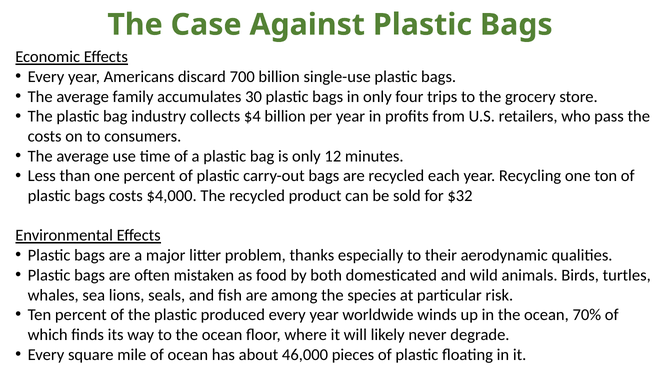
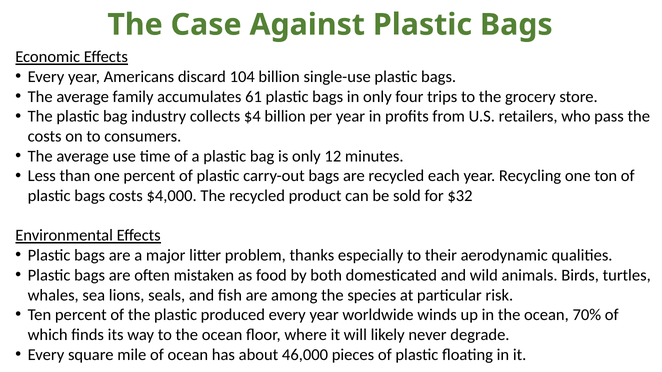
700: 700 -> 104
30: 30 -> 61
